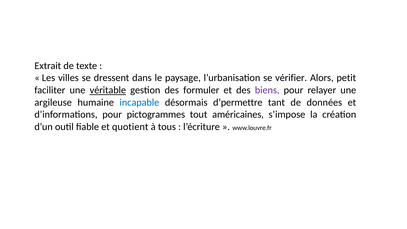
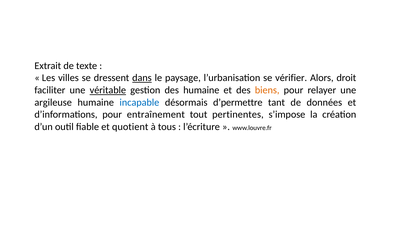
dans underline: none -> present
petit: petit -> droit
des formuler: formuler -> humaine
biens colour: purple -> orange
pictogrammes: pictogrammes -> entraînement
américaines: américaines -> pertinentes
